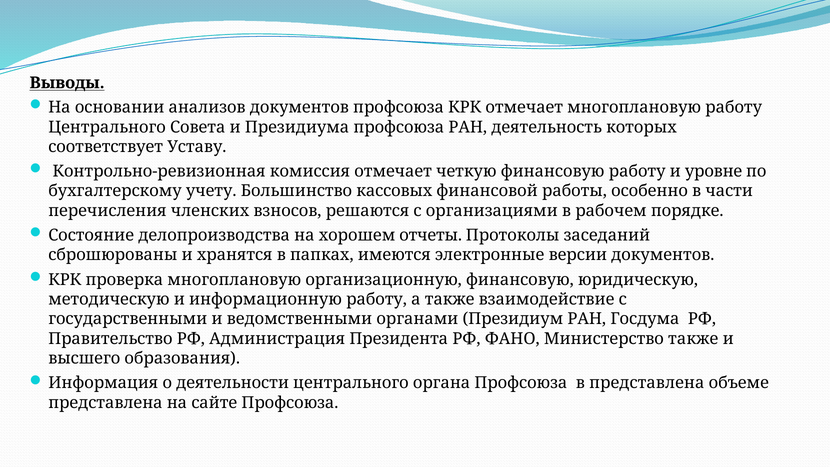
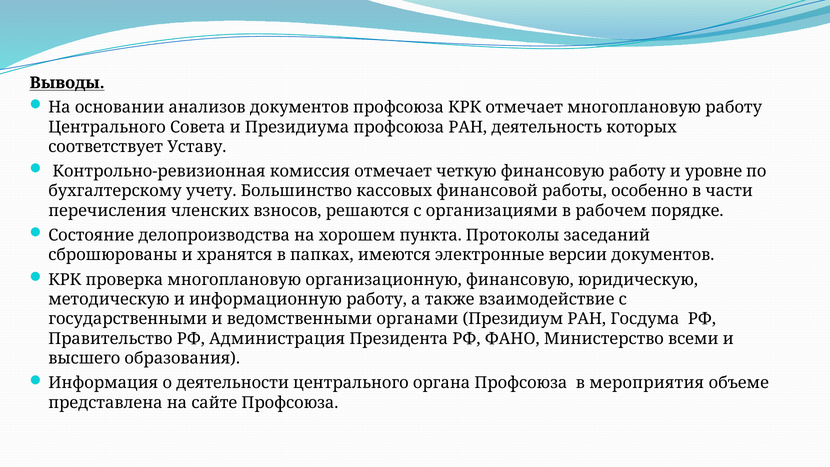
отчеты: отчеты -> пункта
Министерство также: также -> всеми
в представлена: представлена -> мероприятия
